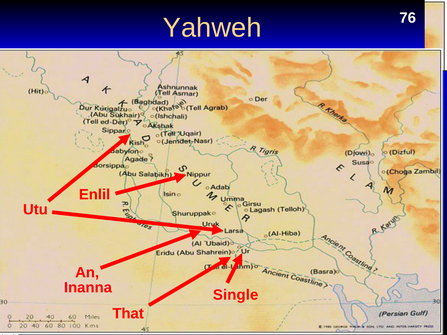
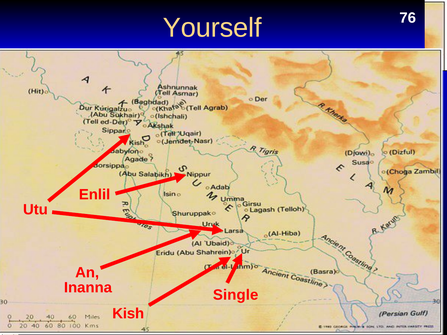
Yahweh: Yahweh -> Yourself
That: That -> Kish
